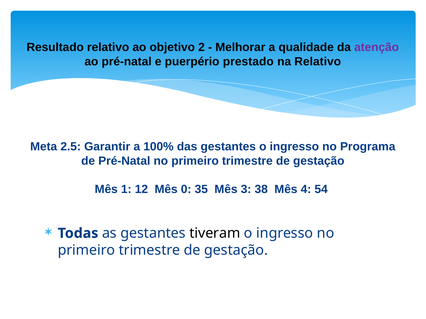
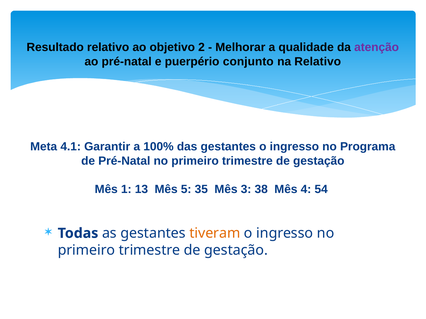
prestado: prestado -> conjunto
2.5: 2.5 -> 4.1
12: 12 -> 13
0: 0 -> 5
tiveram colour: black -> orange
